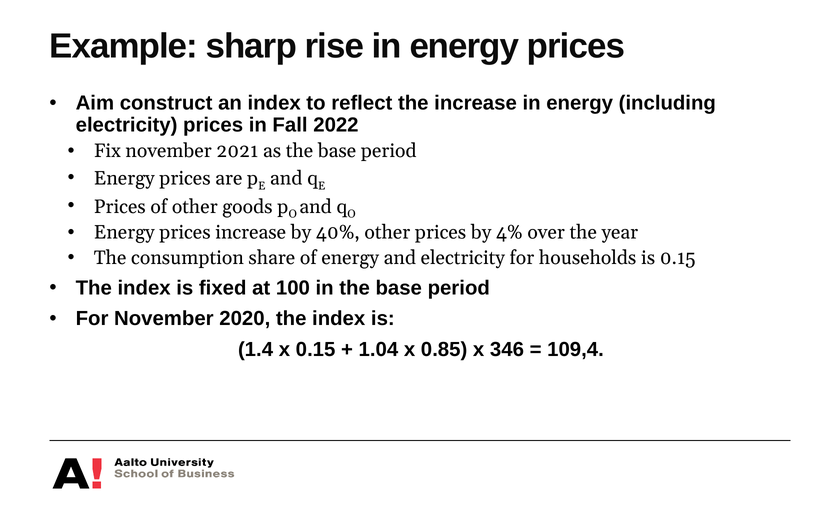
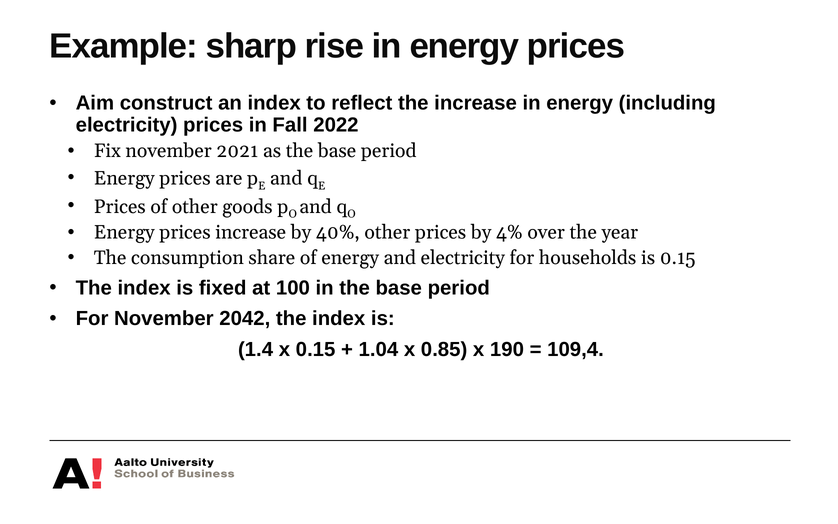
2020: 2020 -> 2042
346: 346 -> 190
